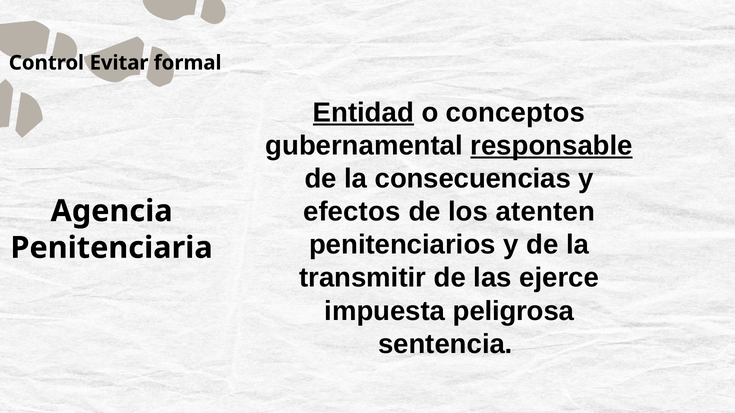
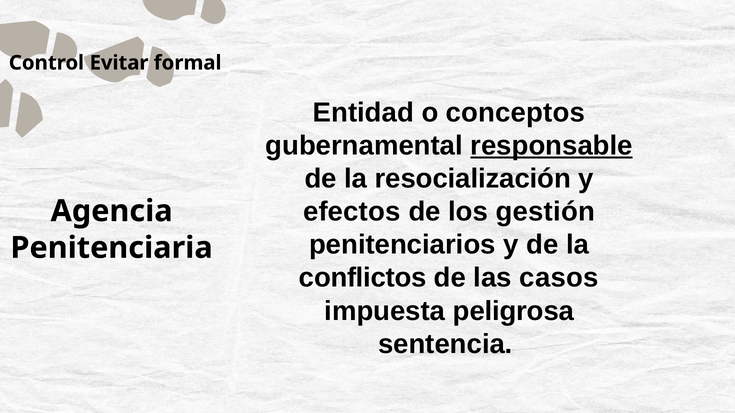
Entidad underline: present -> none
consecuencias: consecuencias -> resocialización
atenten: atenten -> gestión
transmitir: transmitir -> conflictos
ejerce: ejerce -> casos
